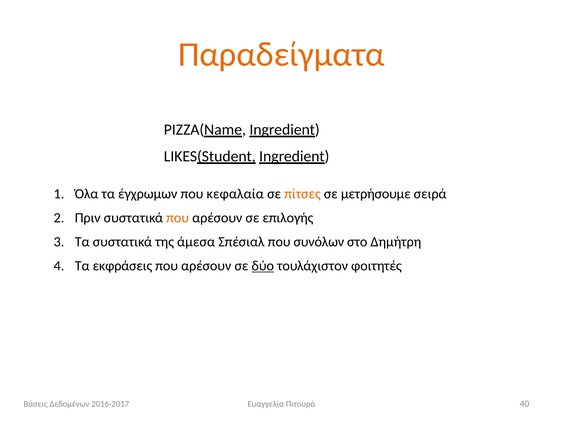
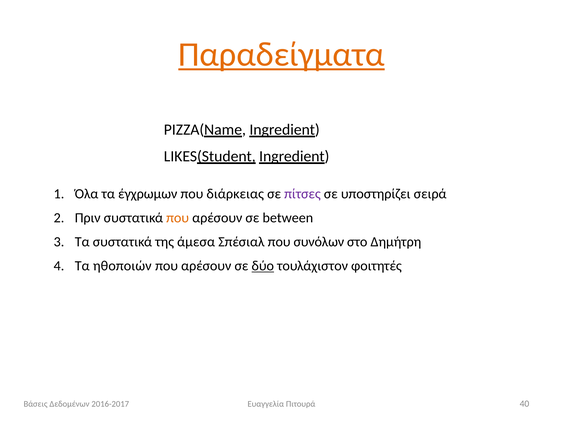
Παραδείγματα underline: none -> present
κεφαλαία: κεφαλαία -> διάρκειας
πίτσες colour: orange -> purple
μετρήσουμε: μετρήσουμε -> υποστηρίζει
επιλογής: επιλογής -> between
εκφράσεις: εκφράσεις -> ηθοποιών
